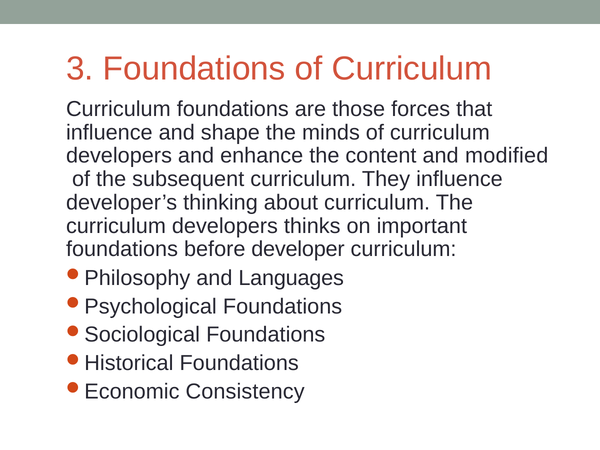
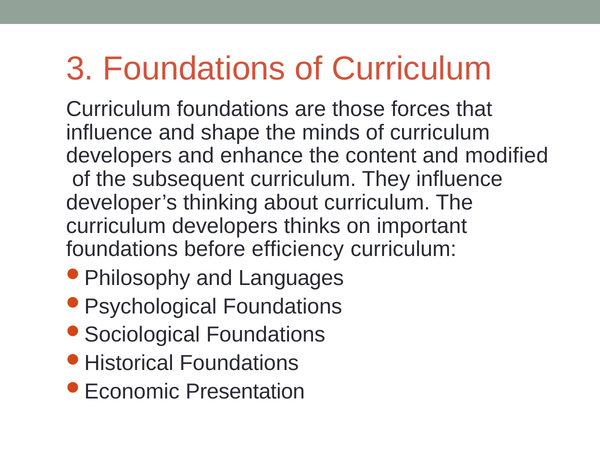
developer: developer -> efficiency
Consistency: Consistency -> Presentation
